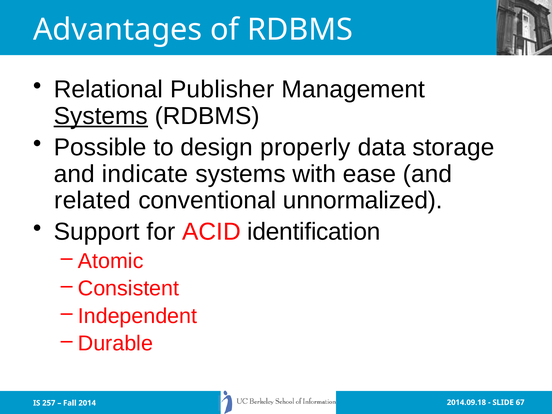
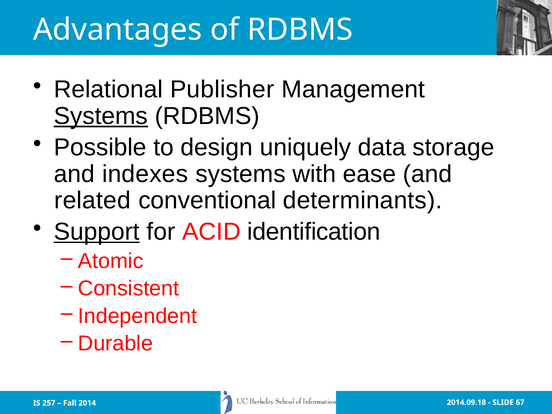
properly: properly -> uniquely
indicate: indicate -> indexes
unnormalized: unnormalized -> determinants
Support underline: none -> present
